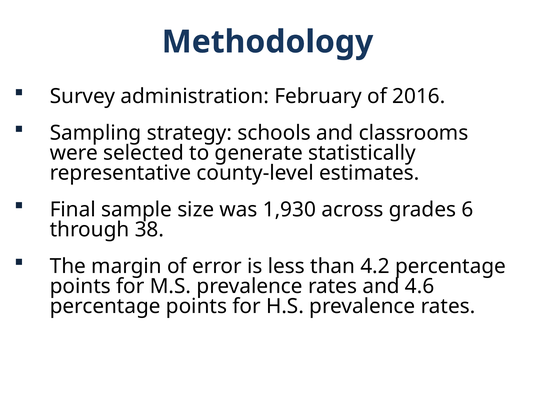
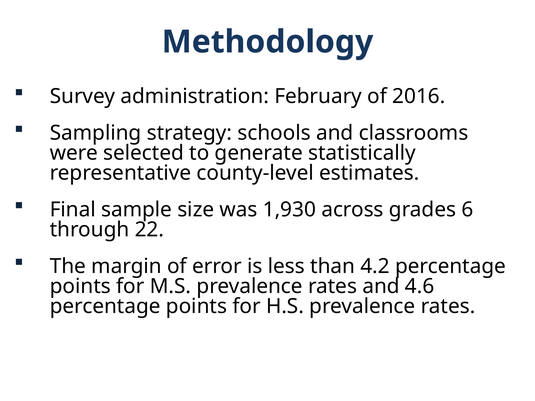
38: 38 -> 22
